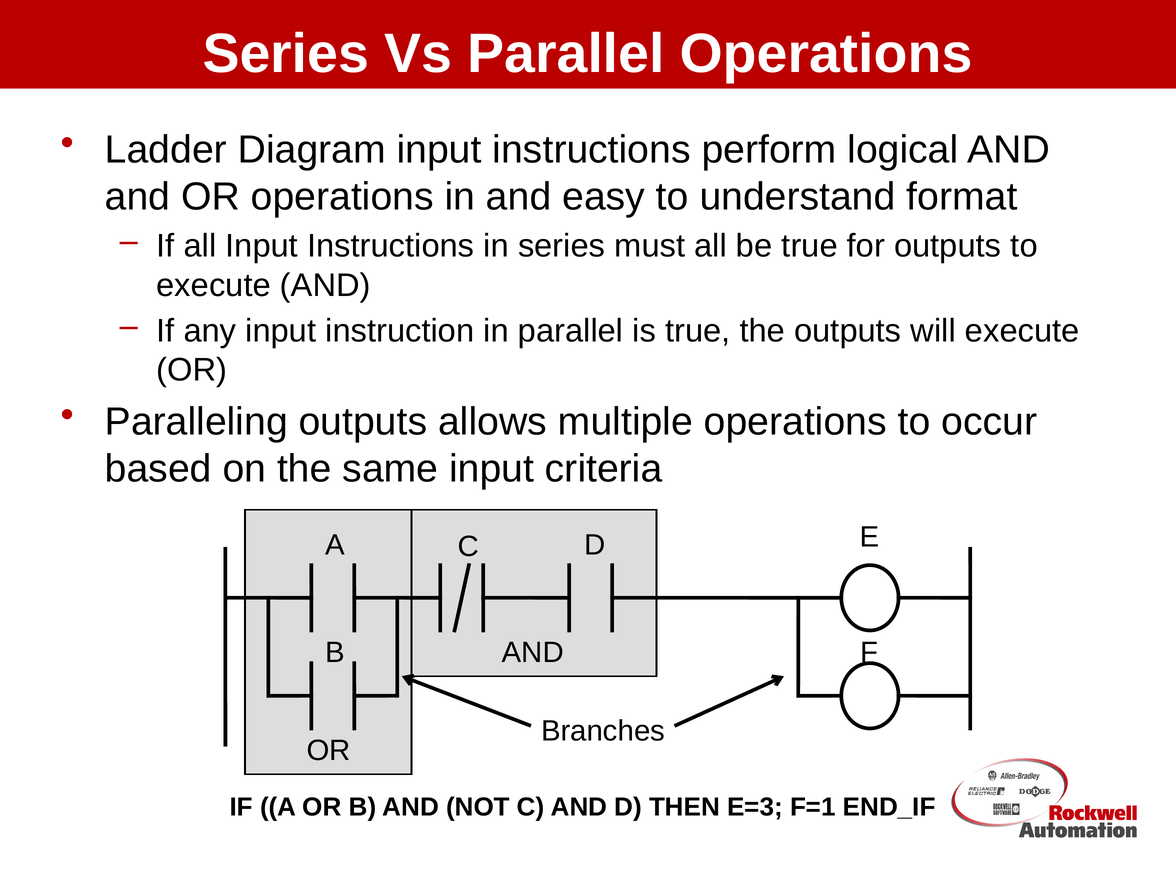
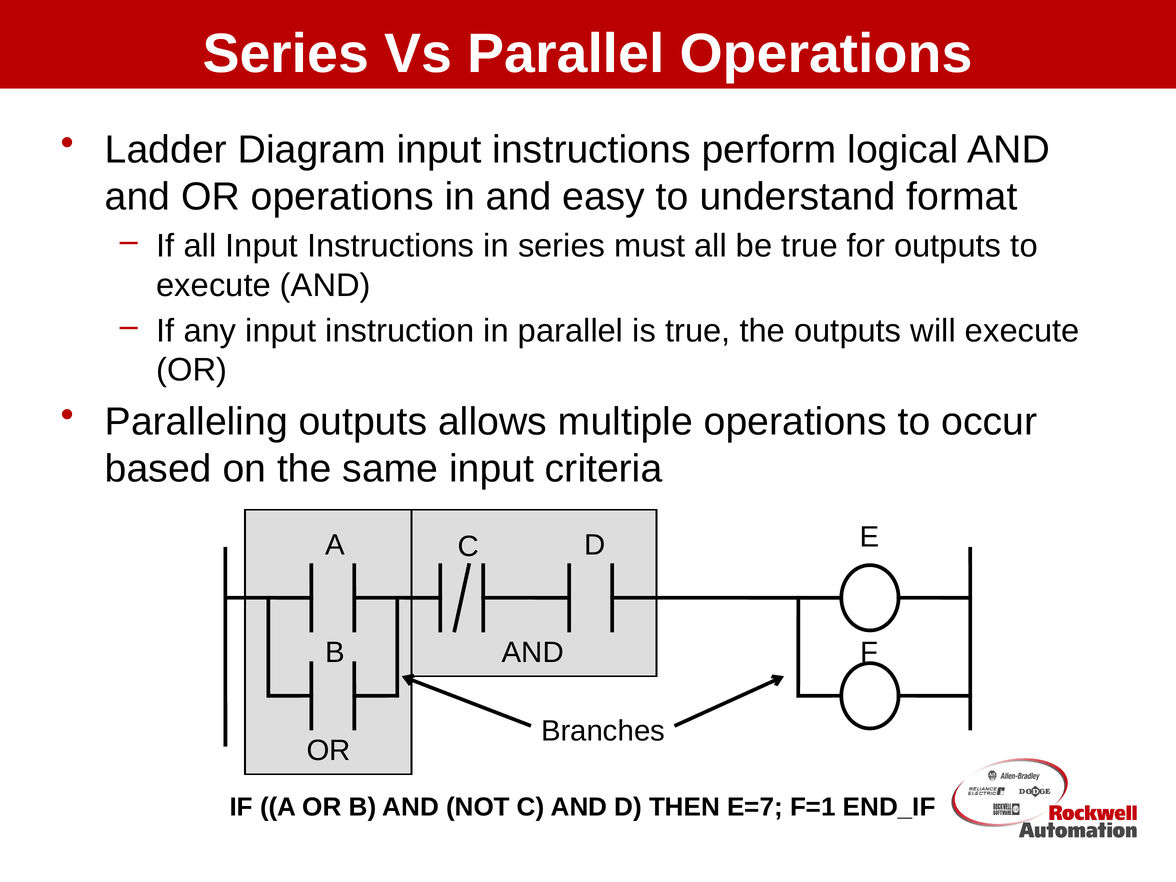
E=3: E=3 -> E=7
